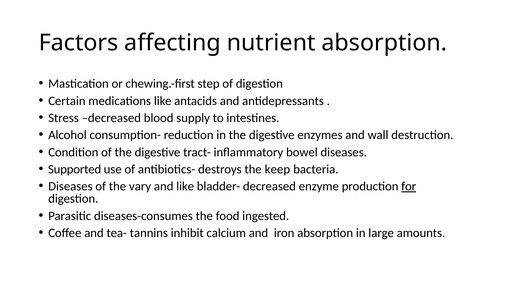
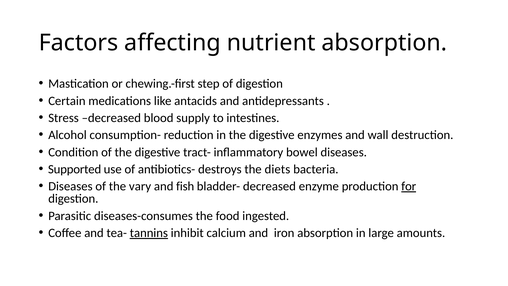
keep: keep -> diets
and like: like -> fish
tannins underline: none -> present
